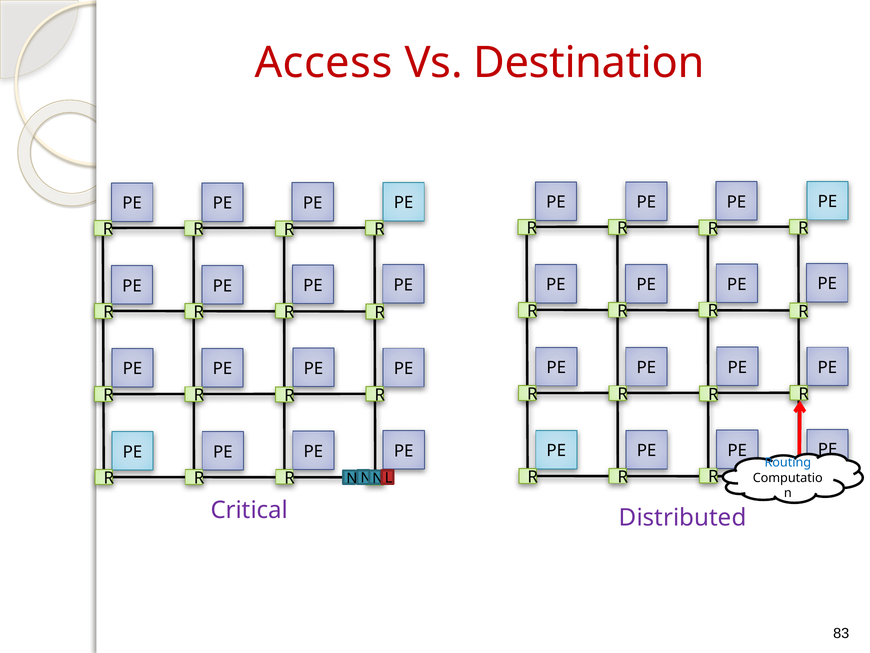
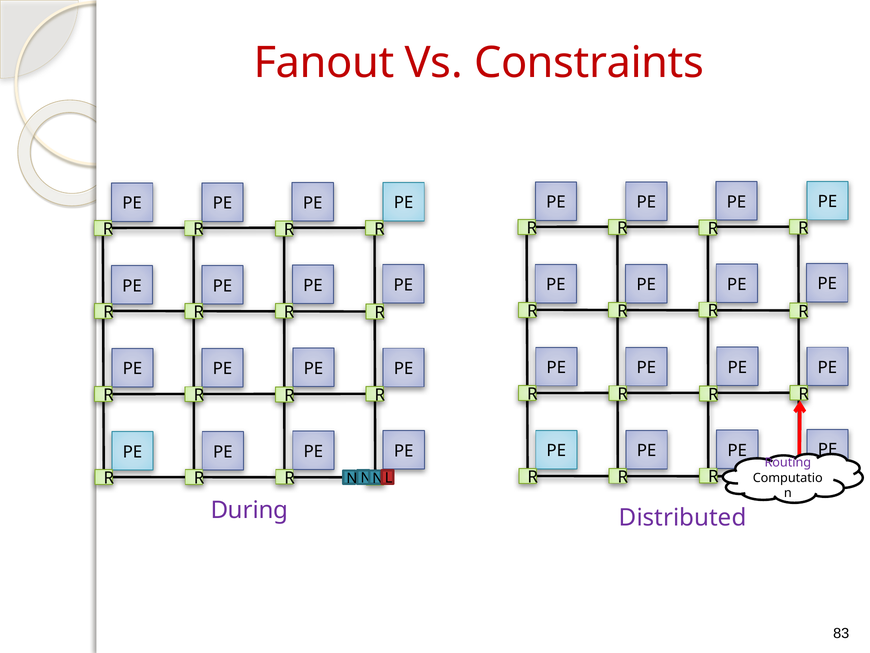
Access: Access -> Fanout
Destination: Destination -> Constraints
Routing colour: blue -> purple
Critical: Critical -> During
